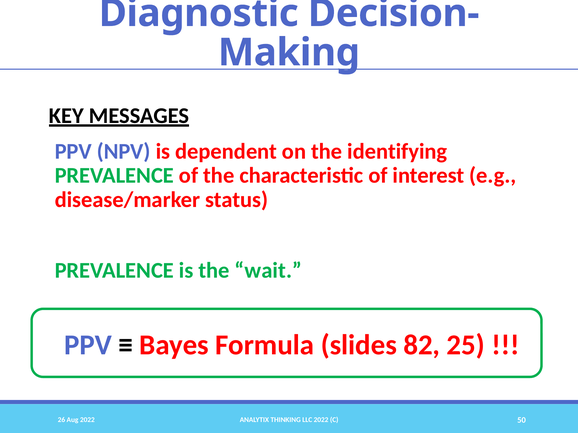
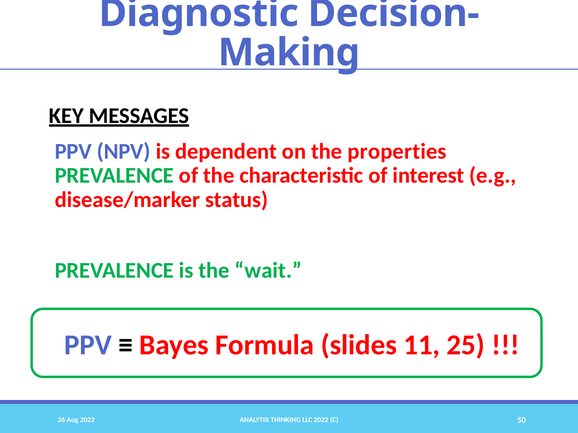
identifying: identifying -> properties
82: 82 -> 11
